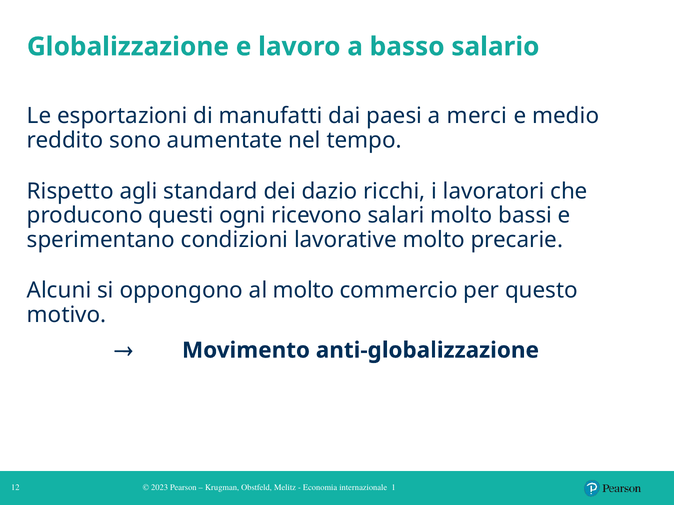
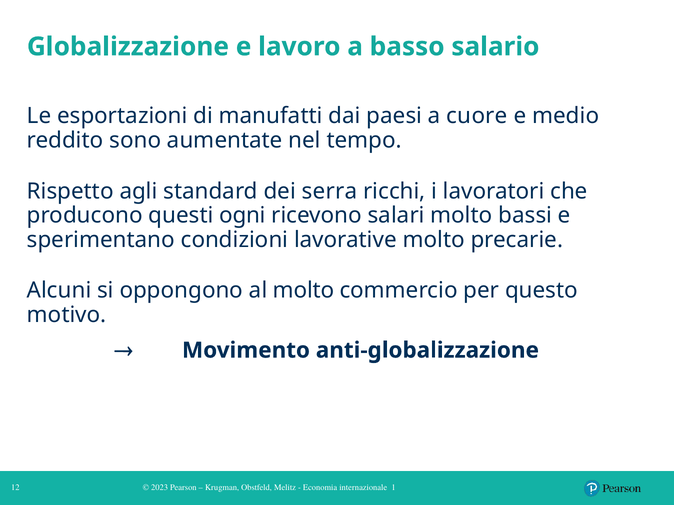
merci: merci -> cuore
dazio: dazio -> serra
